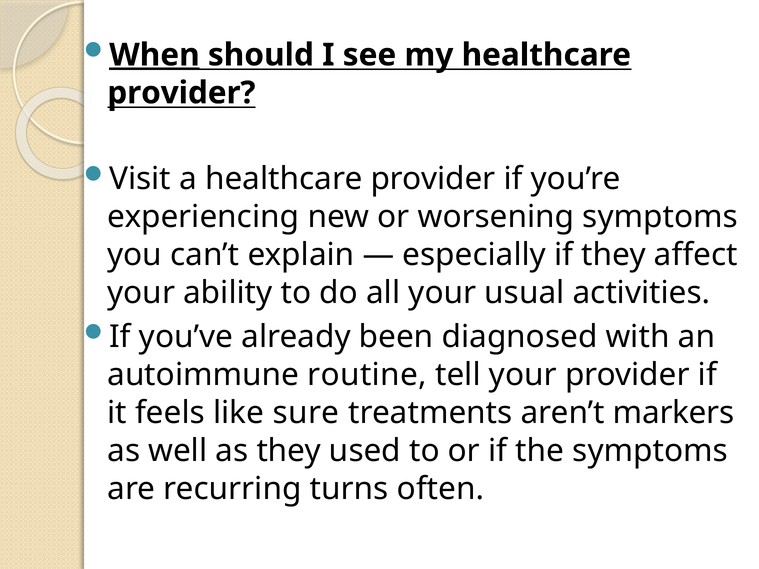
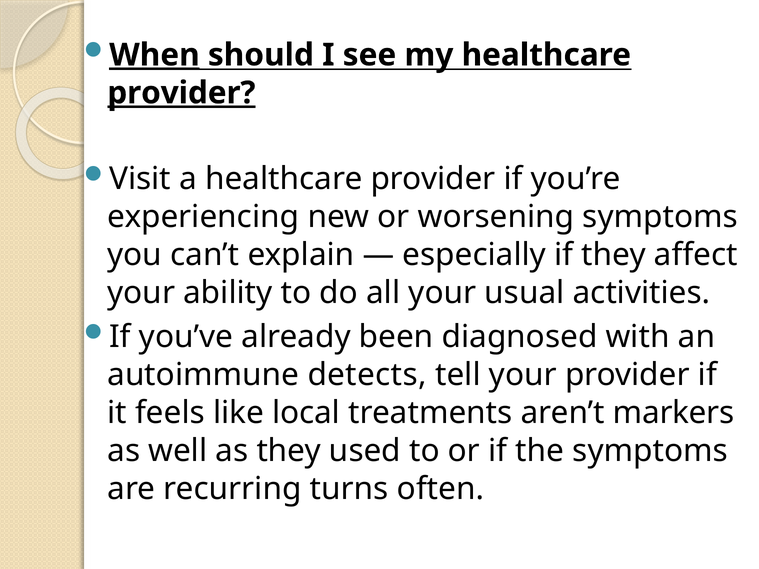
provider at (181, 93) underline: none -> present
routine: routine -> detects
sure: sure -> local
